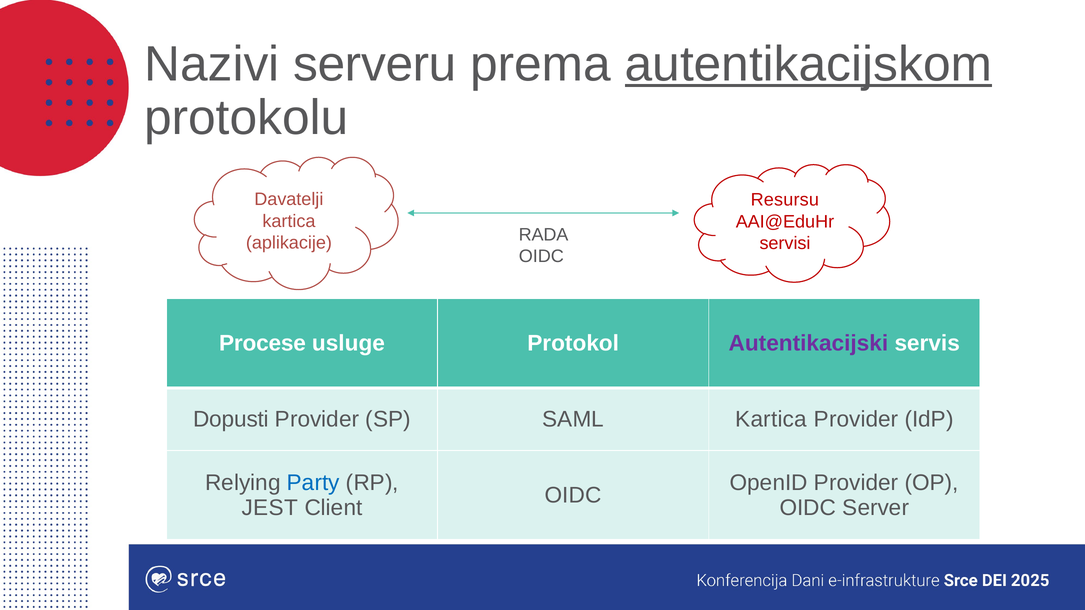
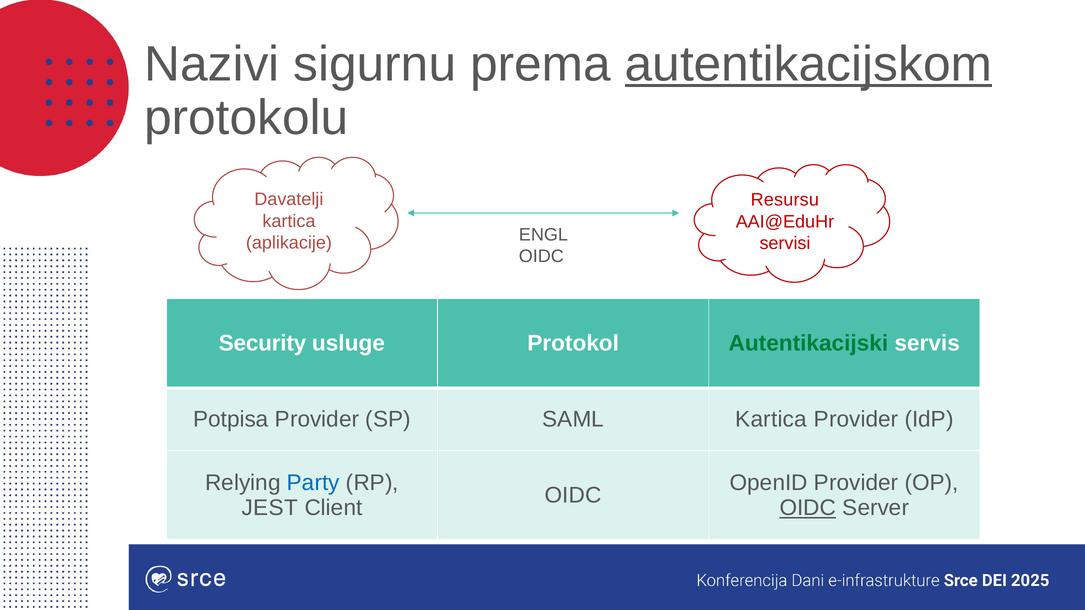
serveru: serveru -> sigurnu
RADA: RADA -> ENGL
Procese: Procese -> Security
Autentikacijski colour: purple -> green
Dopusti: Dopusti -> Potpisa
OIDC at (808, 508) underline: none -> present
